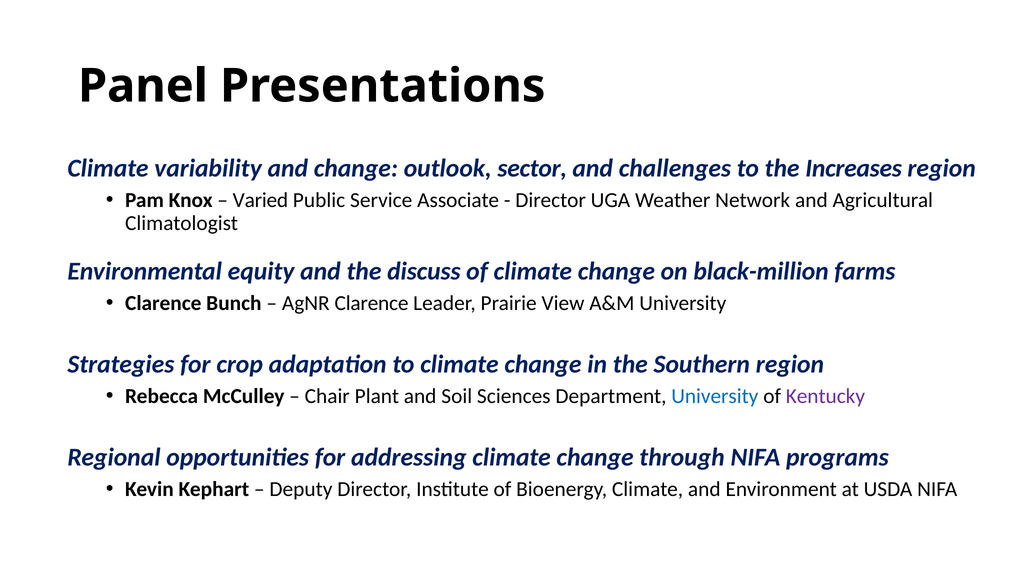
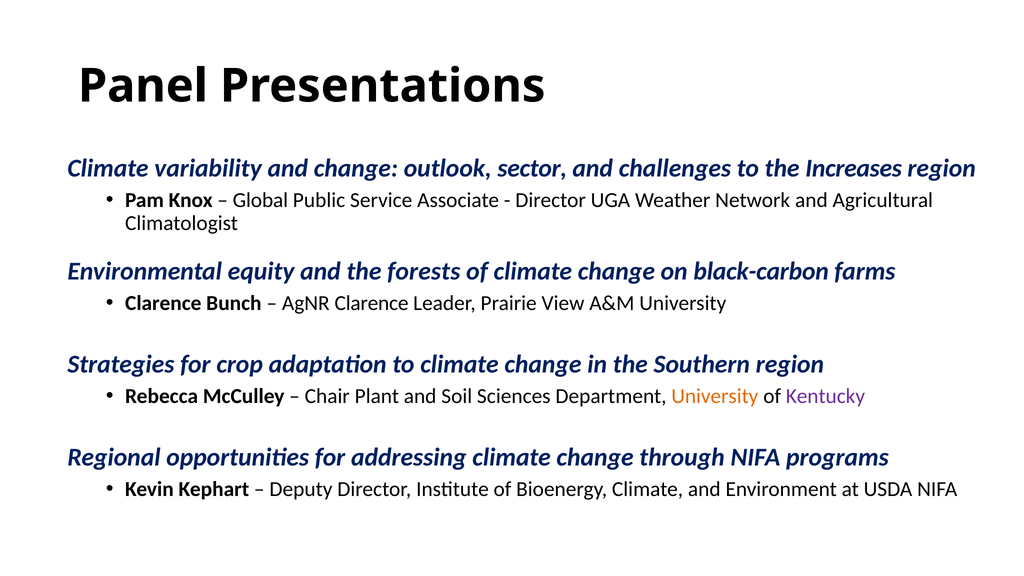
Varied: Varied -> Global
discuss: discuss -> forests
black-million: black-million -> black-carbon
University at (715, 396) colour: blue -> orange
